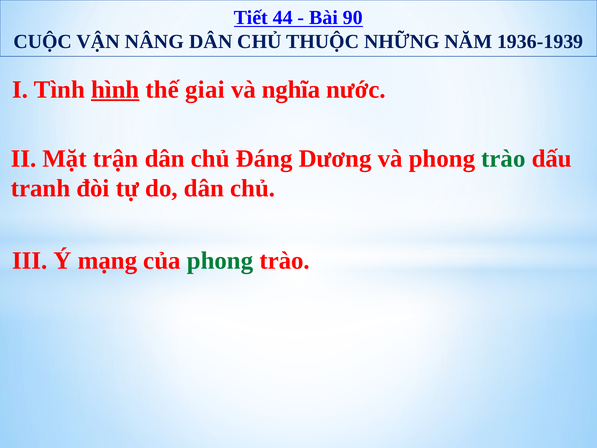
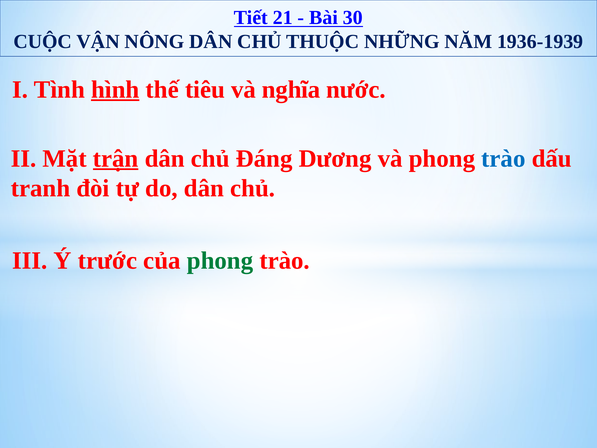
44: 44 -> 21
90: 90 -> 30
NÂNG: NÂNG -> NÔNG
giai: giai -> tiêu
trận underline: none -> present
trào at (503, 158) colour: green -> blue
mạng: mạng -> trước
